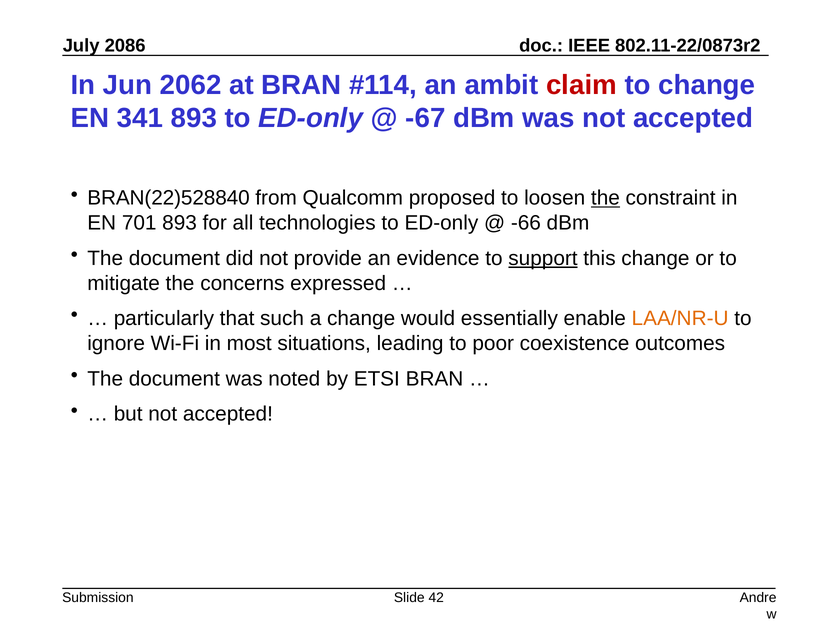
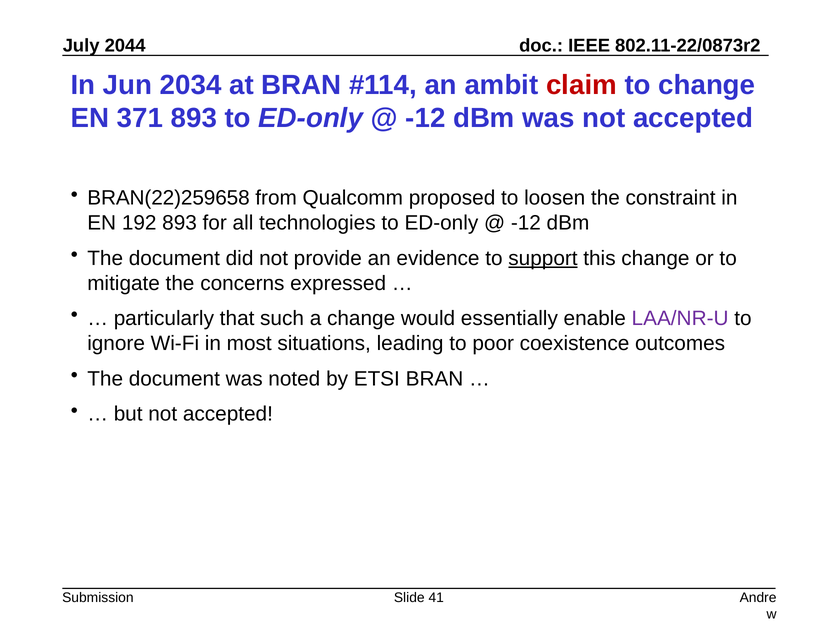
2086: 2086 -> 2044
2062: 2062 -> 2034
341: 341 -> 371
-67 at (425, 118): -67 -> -12
BRAN(22)528840: BRAN(22)528840 -> BRAN(22)259658
the at (605, 198) underline: present -> none
701: 701 -> 192
-66 at (526, 223): -66 -> -12
LAA/NR-U colour: orange -> purple
42: 42 -> 41
